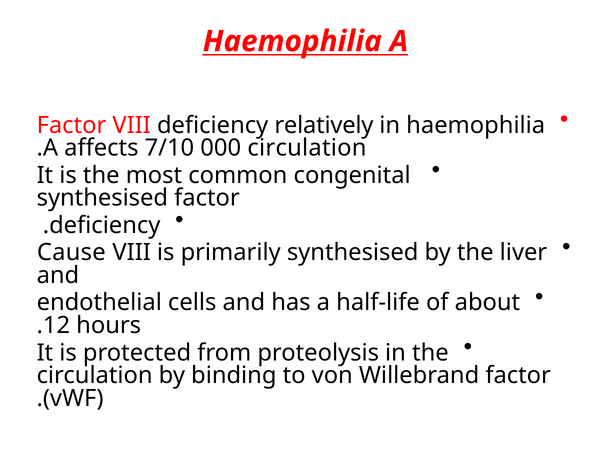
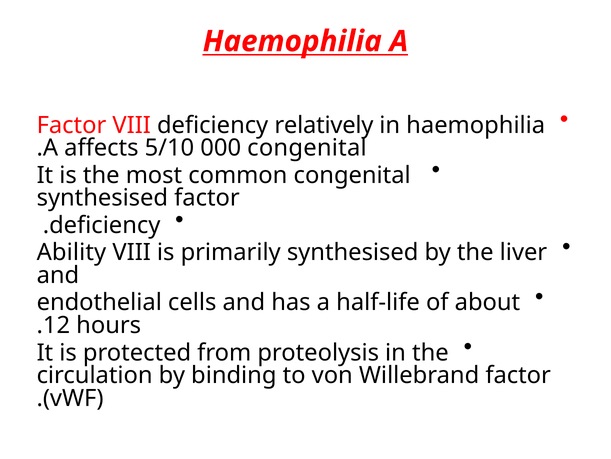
7/10: 7/10 -> 5/10
000 circulation: circulation -> congenital
Cause: Cause -> Ability
